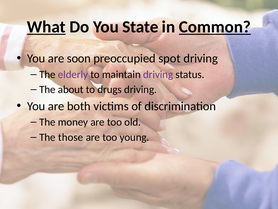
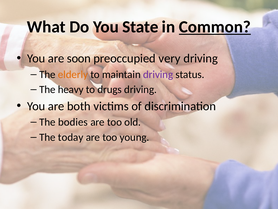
What underline: present -> none
spot: spot -> very
elderly colour: purple -> orange
about: about -> heavy
money: money -> bodies
those: those -> today
